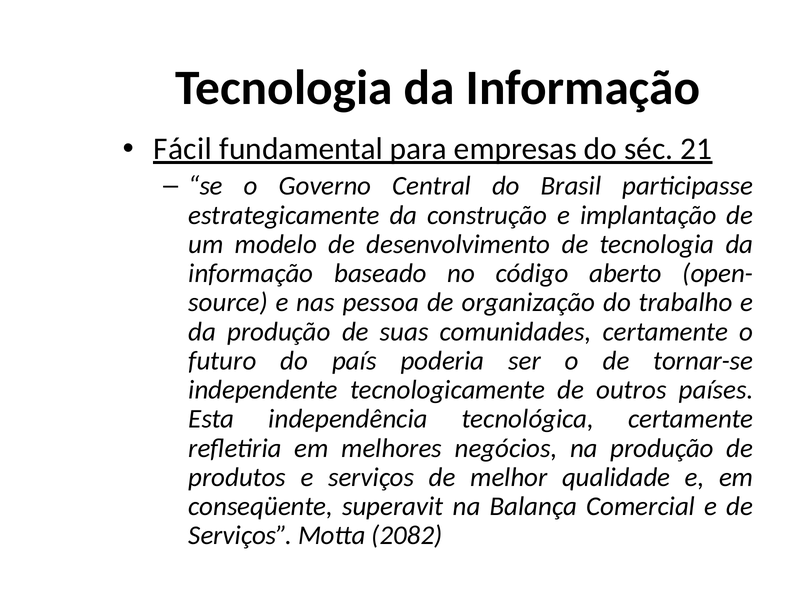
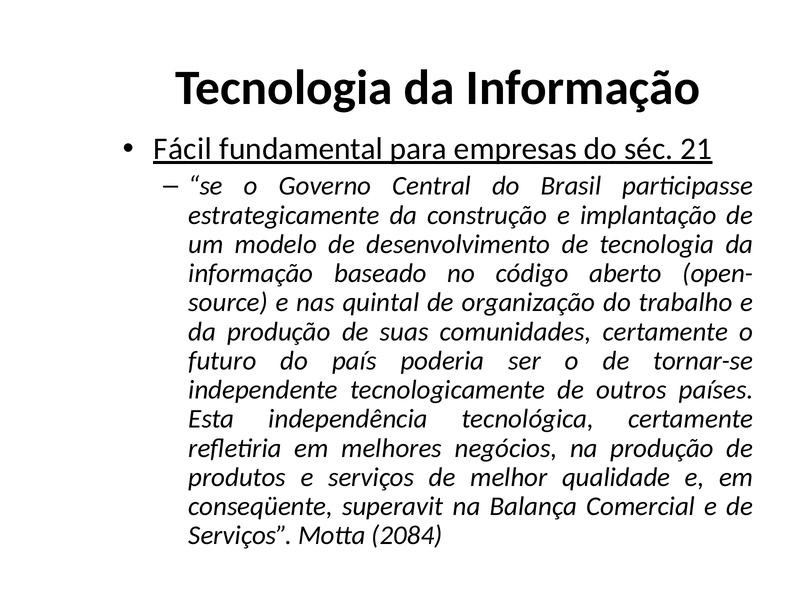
pessoa: pessoa -> quintal
2082: 2082 -> 2084
